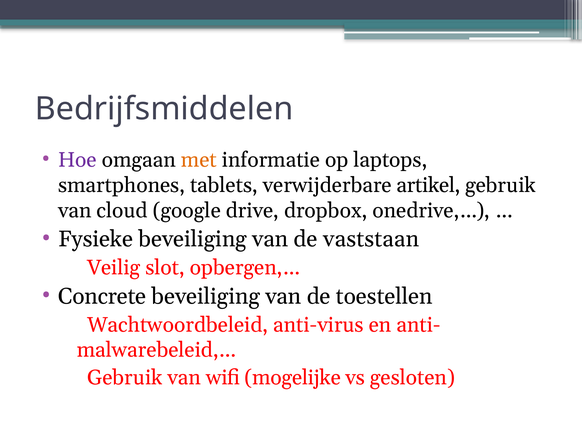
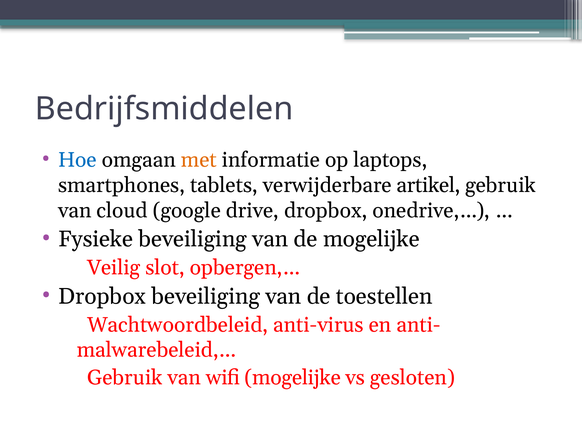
Hoe colour: purple -> blue
de vaststaan: vaststaan -> mogelijke
Concrete at (102, 297): Concrete -> Dropbox
